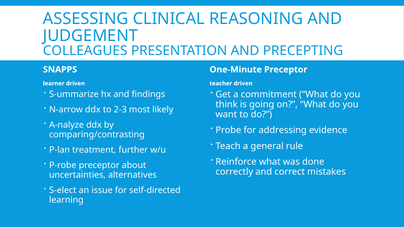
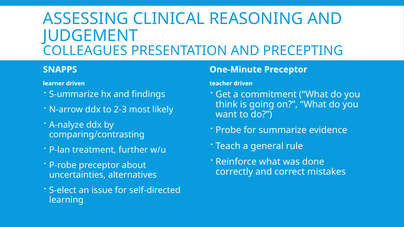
addressing: addressing -> summarize
